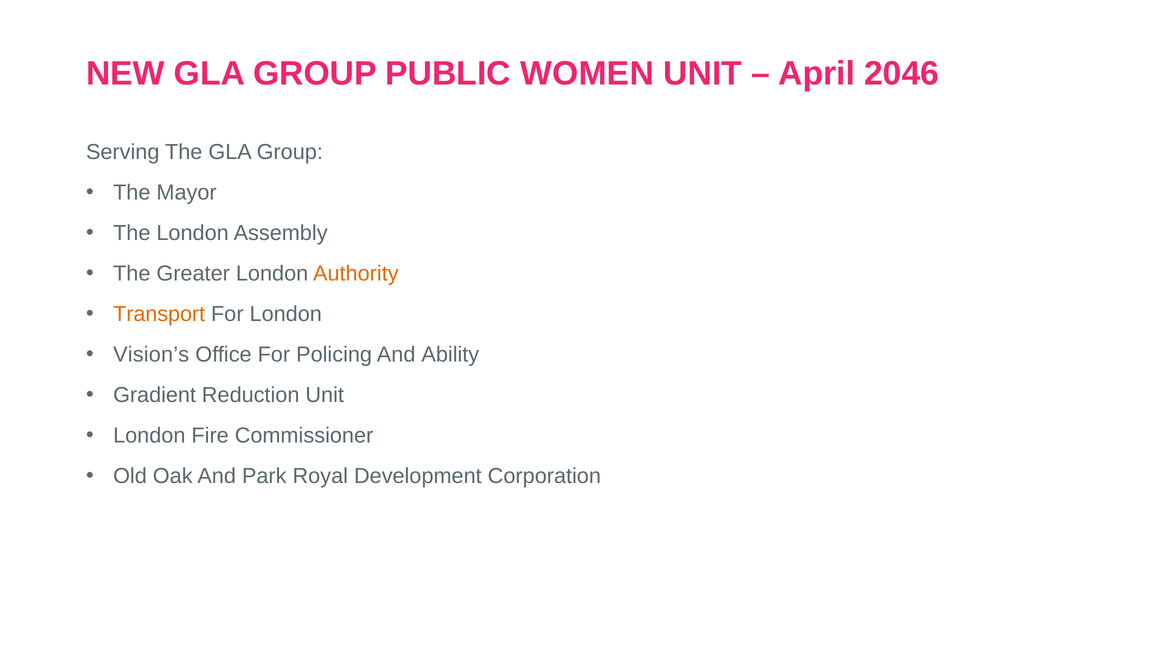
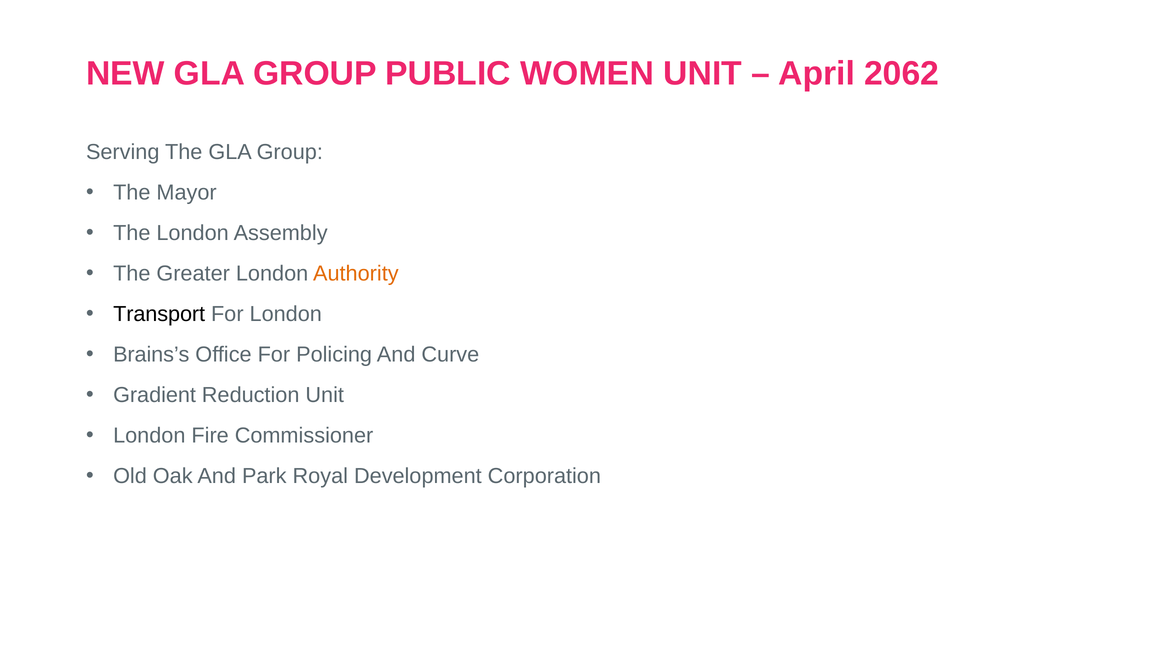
2046: 2046 -> 2062
Transport colour: orange -> black
Vision’s: Vision’s -> Brains’s
Ability: Ability -> Curve
